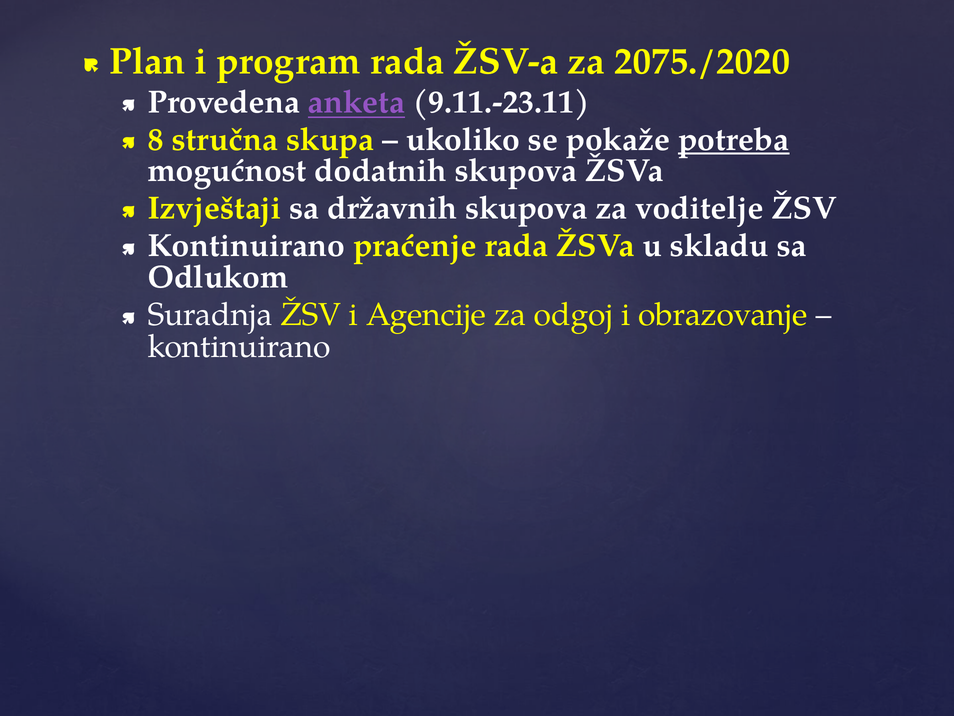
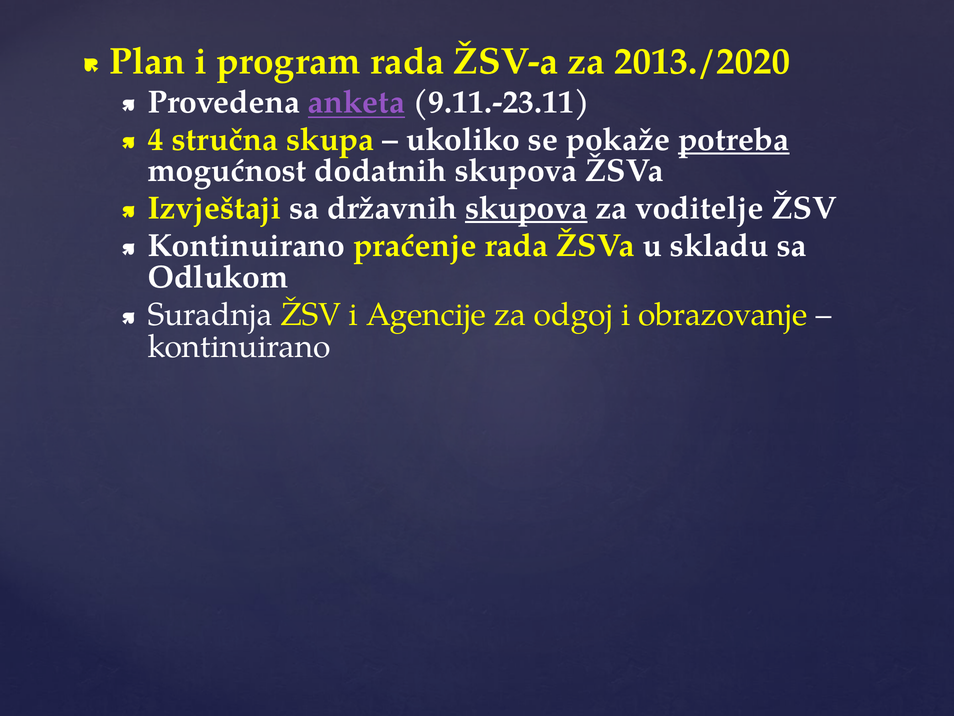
2075./2020: 2075./2020 -> 2013./2020
8: 8 -> 4
skupova at (527, 208) underline: none -> present
